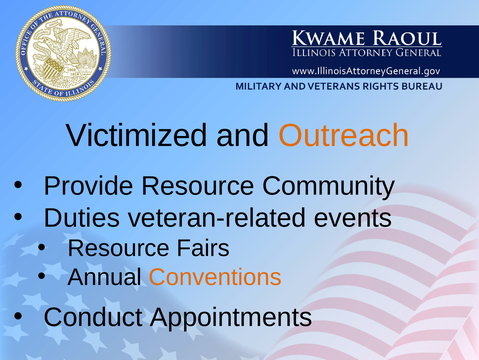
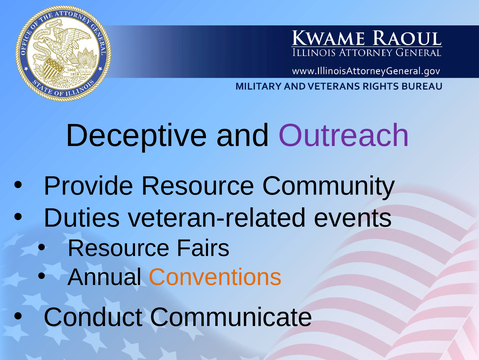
Victimized: Victimized -> Deceptive
Outreach colour: orange -> purple
Appointments: Appointments -> Communicate
